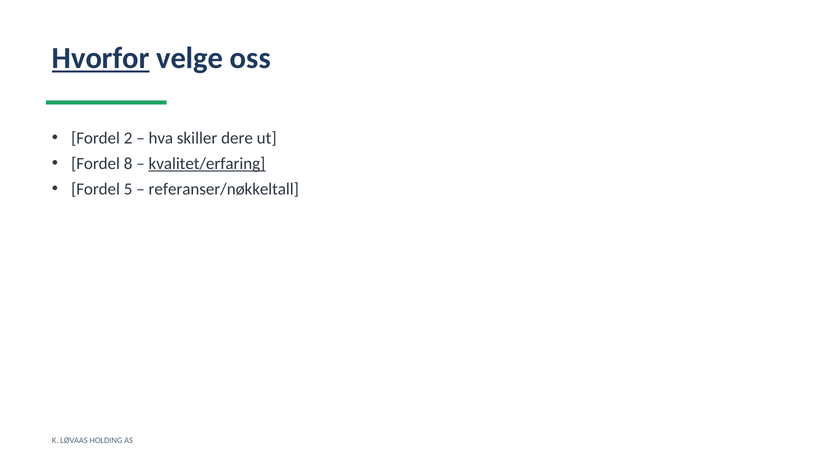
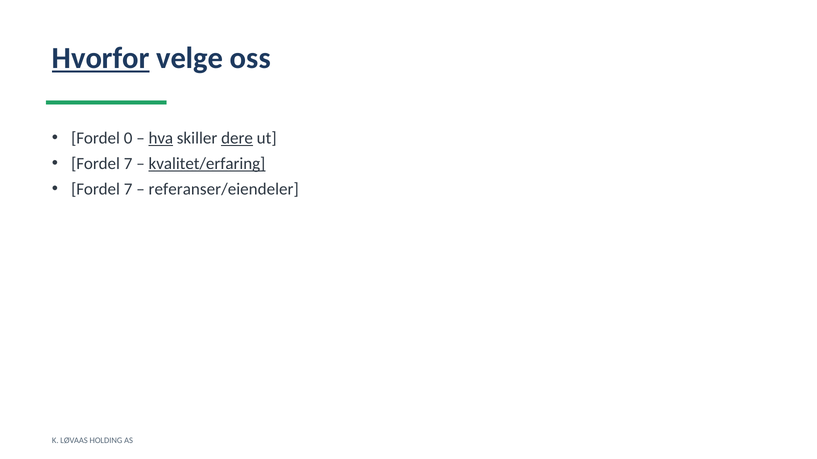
2: 2 -> 0
hva underline: none -> present
dere underline: none -> present
8 at (128, 164): 8 -> 7
5 at (128, 189): 5 -> 7
referanser/nøkkeltall: referanser/nøkkeltall -> referanser/eiendeler
